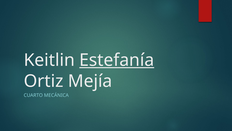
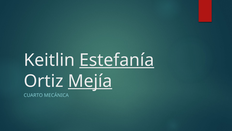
Mejía underline: none -> present
